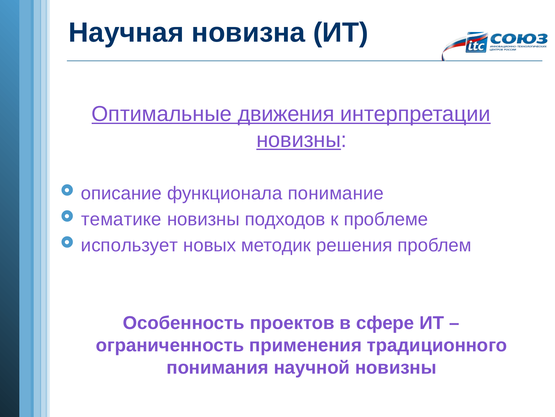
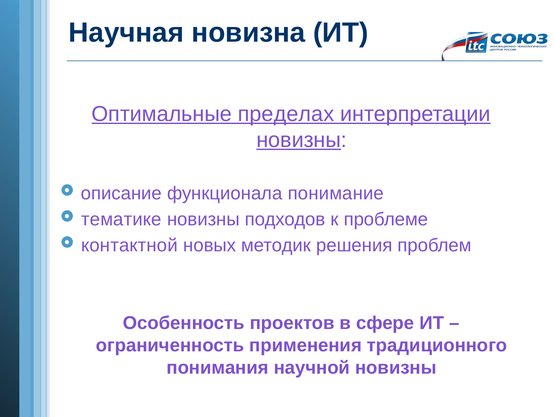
движения: движения -> пределах
использует: использует -> контактной
